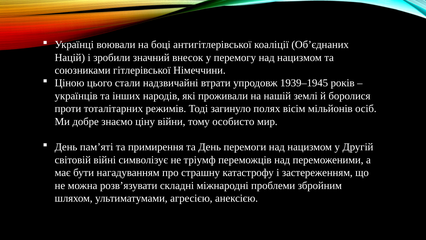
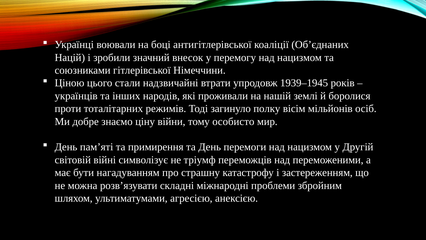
полях: полях -> полку
